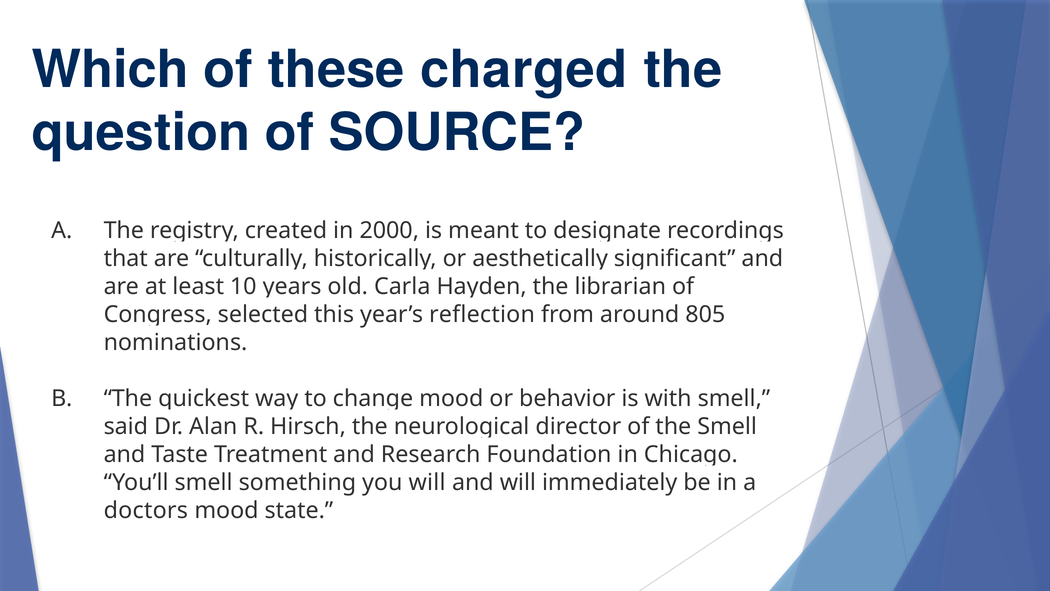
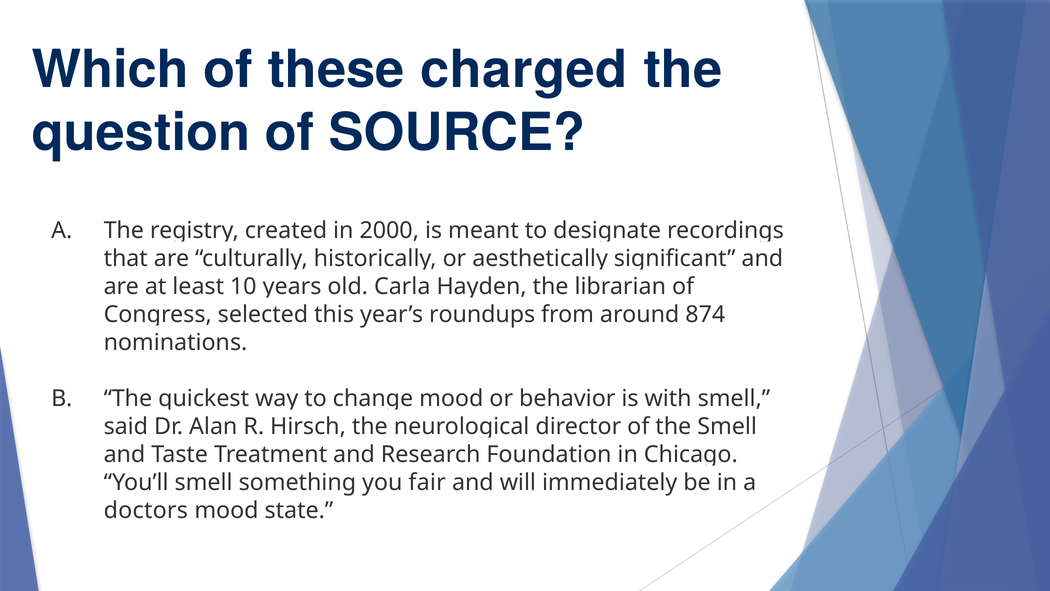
reflection: reflection -> roundups
805: 805 -> 874
you will: will -> fair
